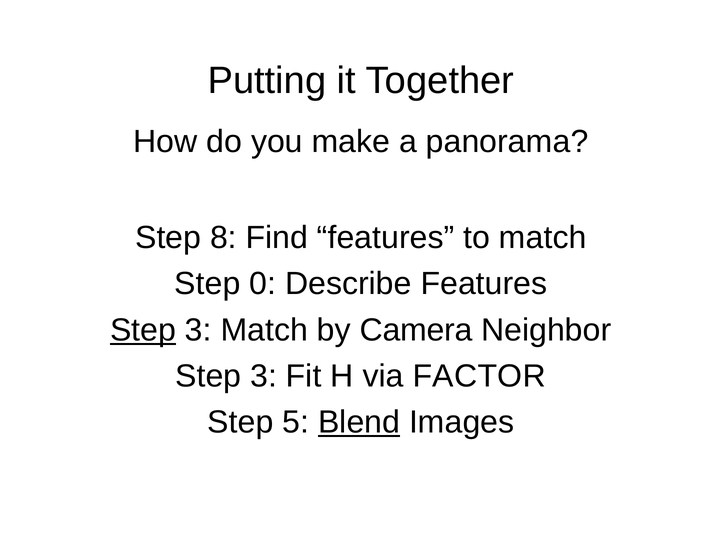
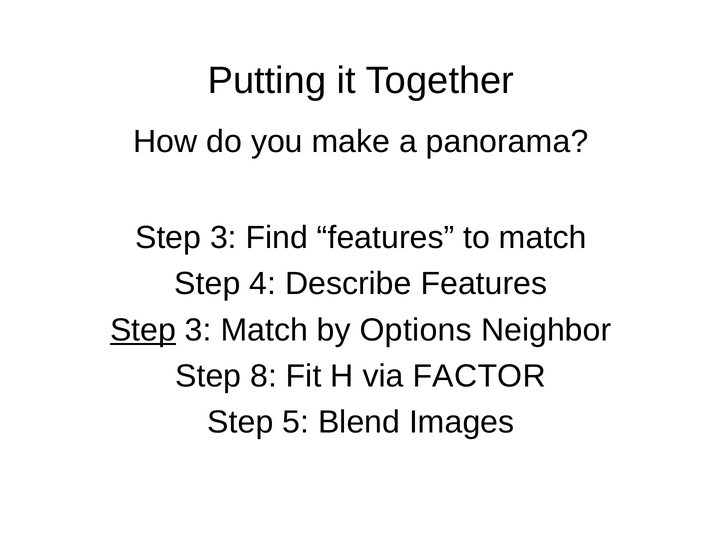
8 at (223, 238): 8 -> 3
0: 0 -> 4
Camera: Camera -> Options
3 at (264, 377): 3 -> 8
Blend underline: present -> none
